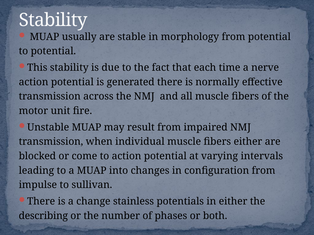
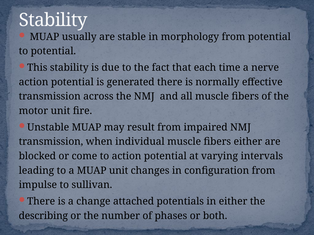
MUAP into: into -> unit
stainless: stainless -> attached
